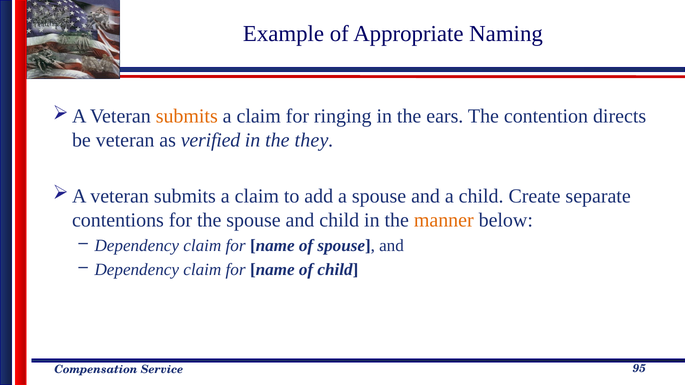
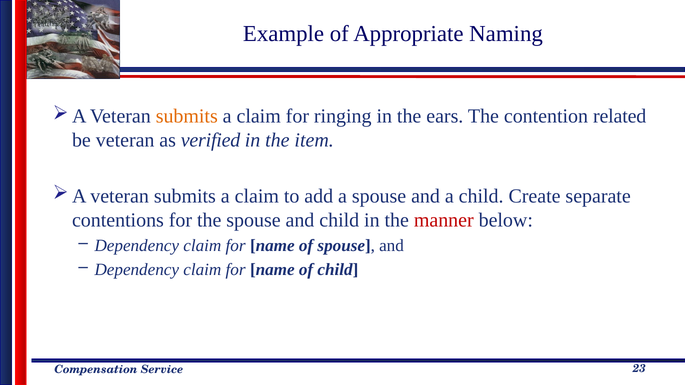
directs: directs -> related
they: they -> item
manner colour: orange -> red
95: 95 -> 23
